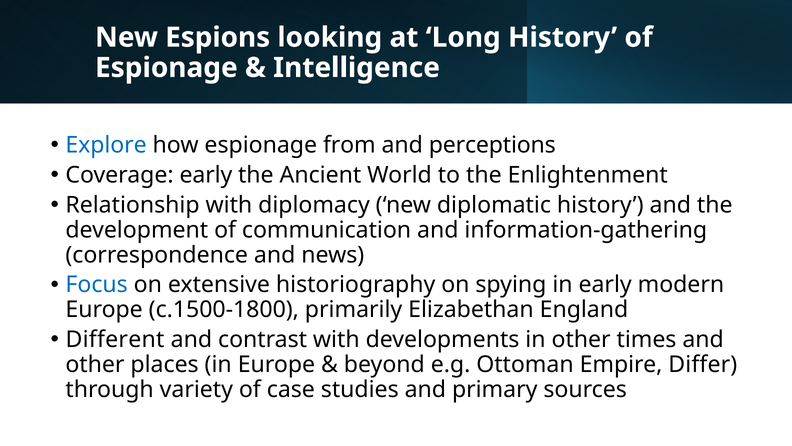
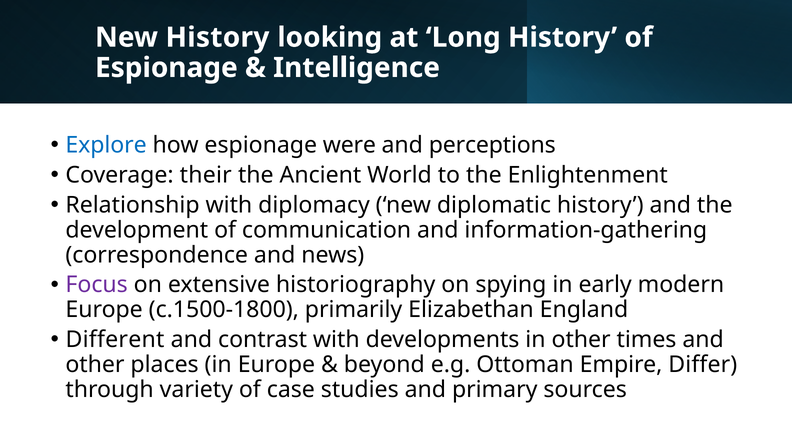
New Espions: Espions -> History
from: from -> were
Coverage early: early -> their
Focus colour: blue -> purple
